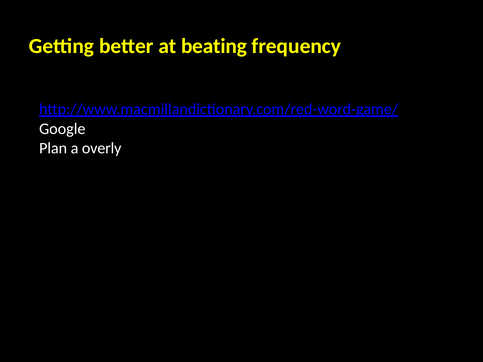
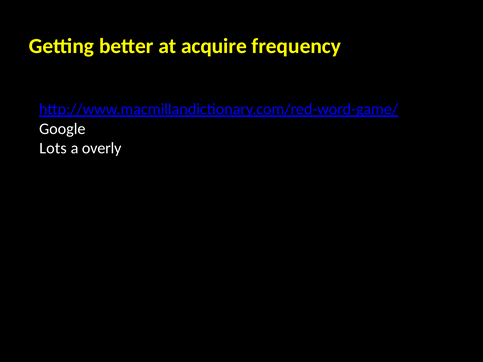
beating: beating -> acquire
Plan: Plan -> Lots
